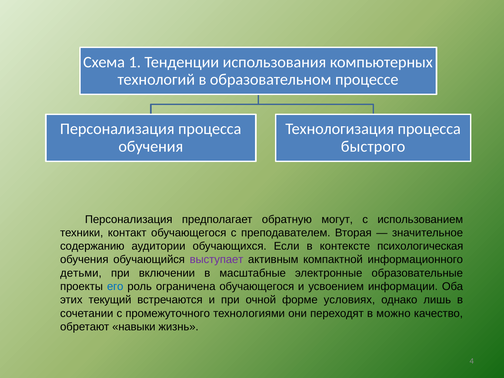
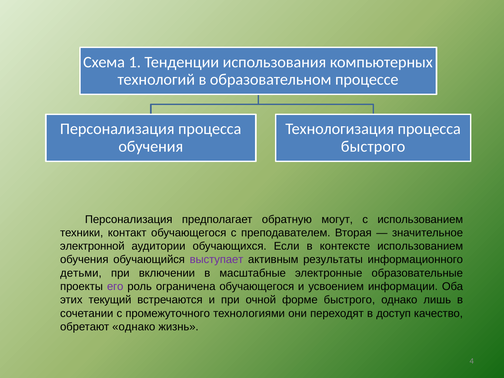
содержанию: содержанию -> электронной
контексте психологическая: психологическая -> использованием
компактной: компактной -> результаты
его colour: blue -> purple
форме условиях: условиях -> быстрого
можно: можно -> доступ
обретают навыки: навыки -> однако
